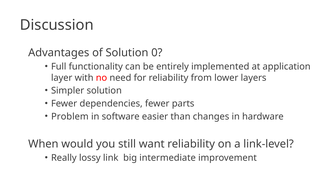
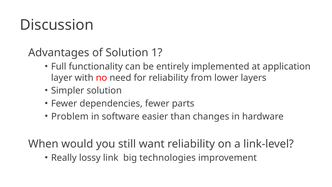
0: 0 -> 1
intermediate: intermediate -> technologies
